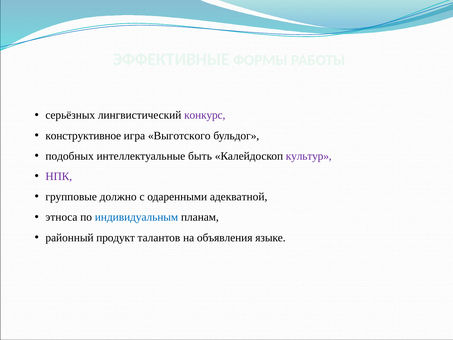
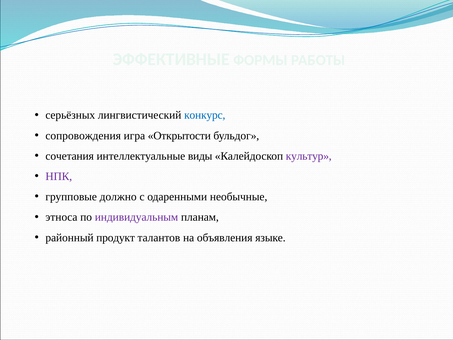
конкурс colour: purple -> blue
конструктивное: конструктивное -> сопровождения
Выготского: Выготского -> Открытости
подобных: подобных -> сочетания
быть: быть -> виды
адекватной: адекватной -> необычные
индивидуальным colour: blue -> purple
